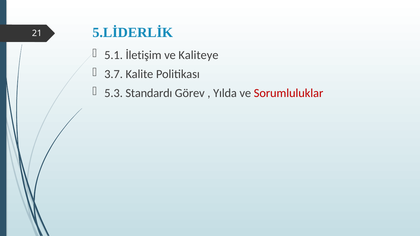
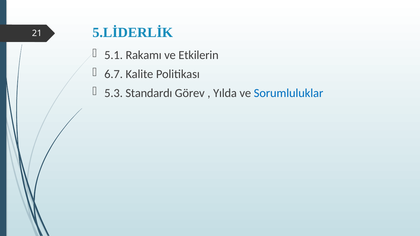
İletişim: İletişim -> Rakamı
Kaliteye: Kaliteye -> Etkilerin
3.7: 3.7 -> 6.7
Sorumluluklar colour: red -> blue
